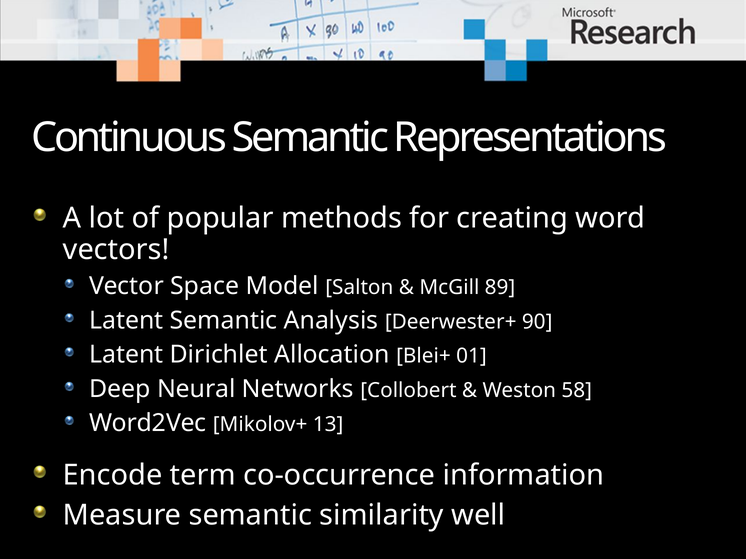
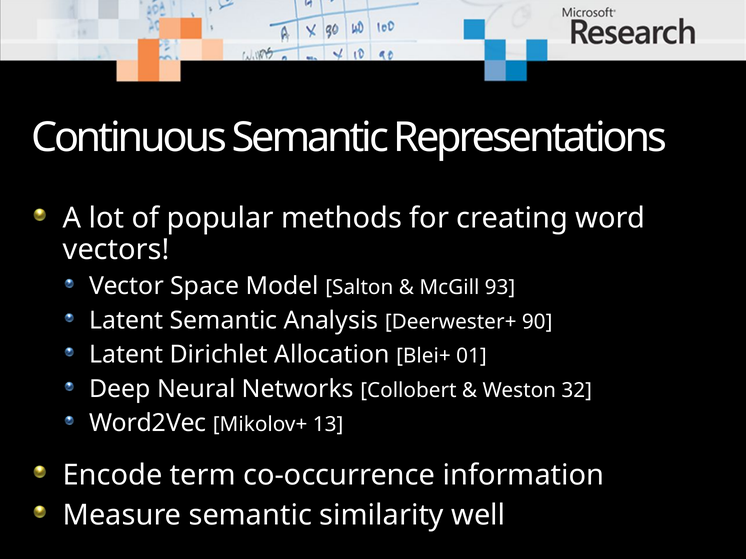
89: 89 -> 93
58: 58 -> 32
